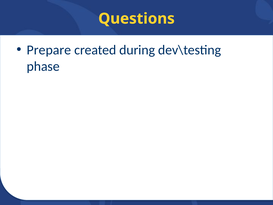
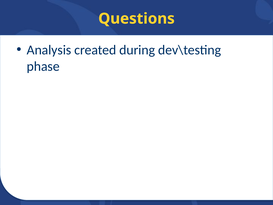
Prepare: Prepare -> Analysis
